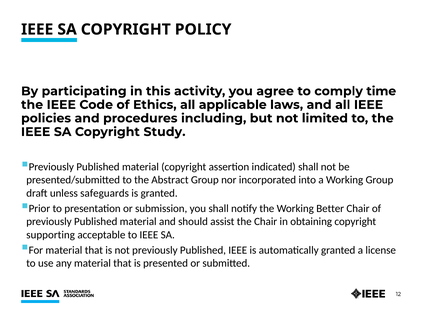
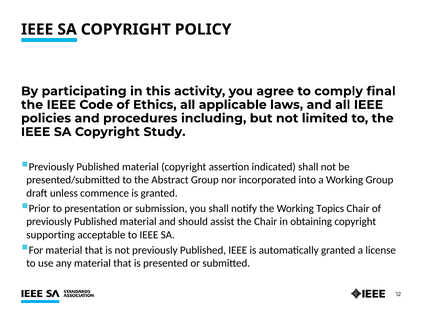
time: time -> final
safeguards: safeguards -> commence
Better: Better -> Topics
